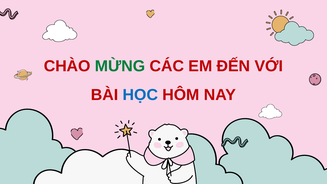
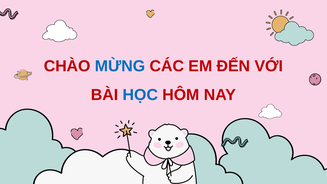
MỪNG colour: green -> blue
